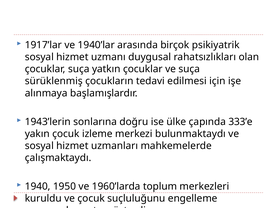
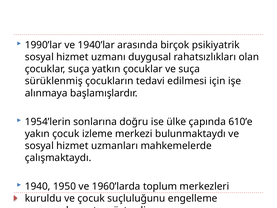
1917’lar: 1917’lar -> 1990’lar
1943’lerin: 1943’lerin -> 1954’lerin
333’e: 333’e -> 610’e
